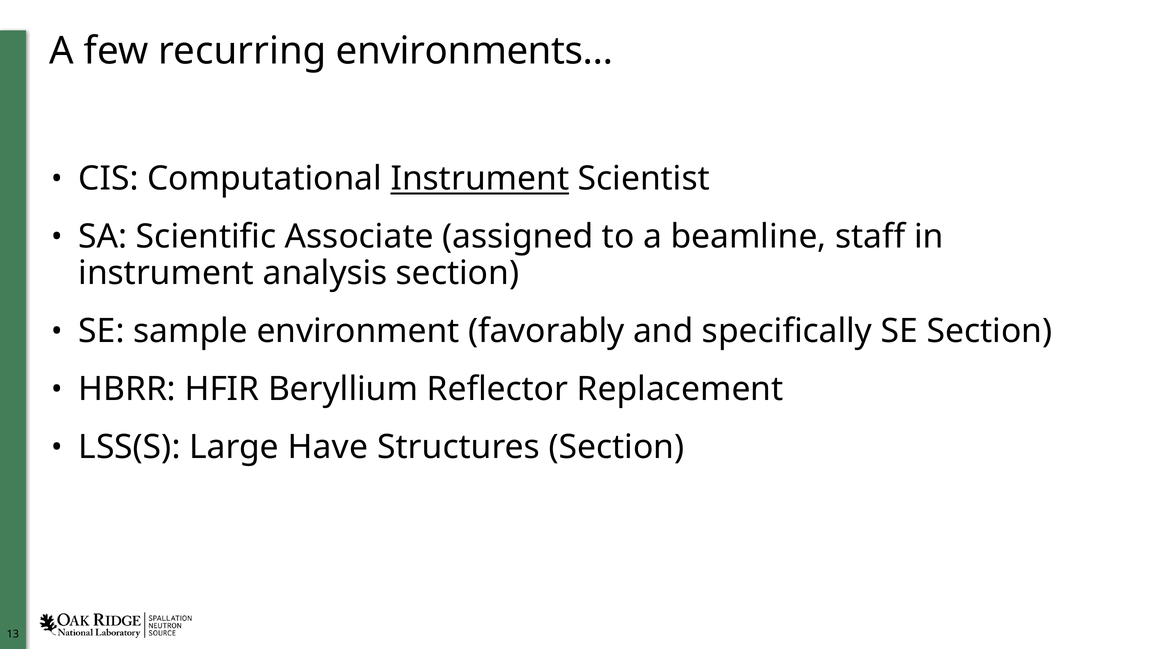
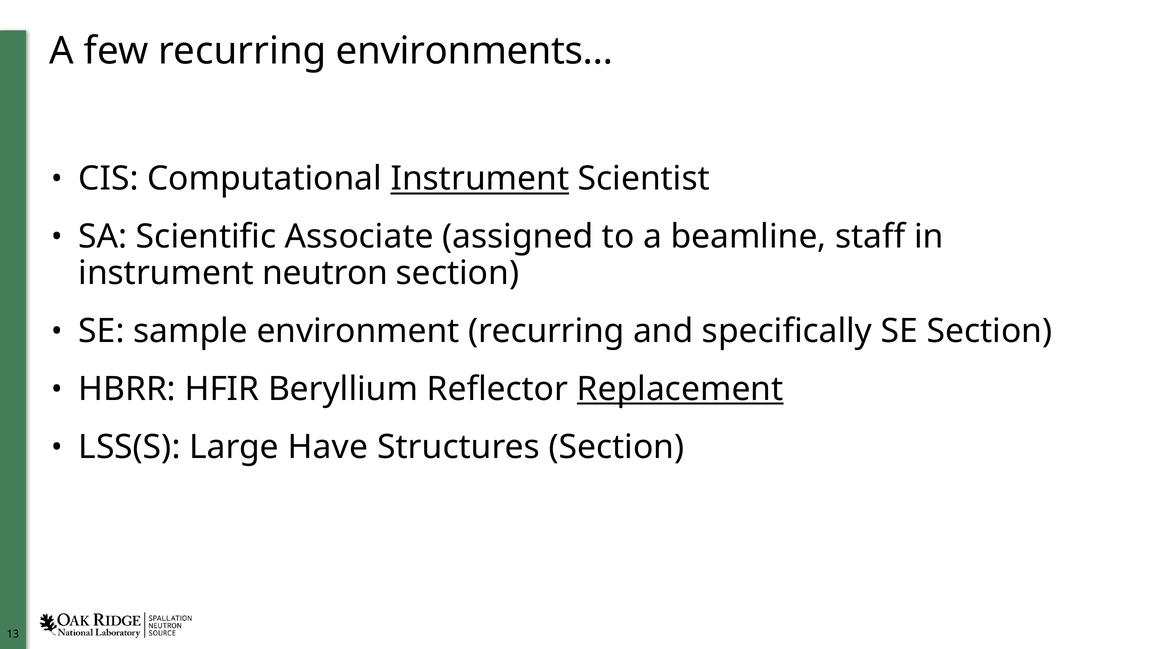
analysis: analysis -> neutron
environment favorably: favorably -> recurring
Replacement underline: none -> present
